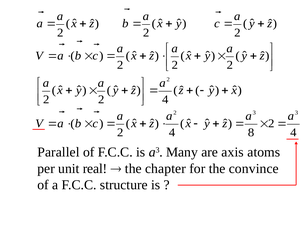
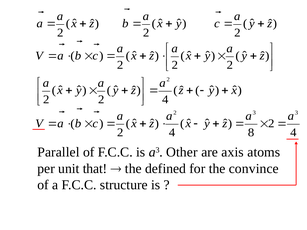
Many: Many -> Other
real: real -> that
chapter: chapter -> defined
